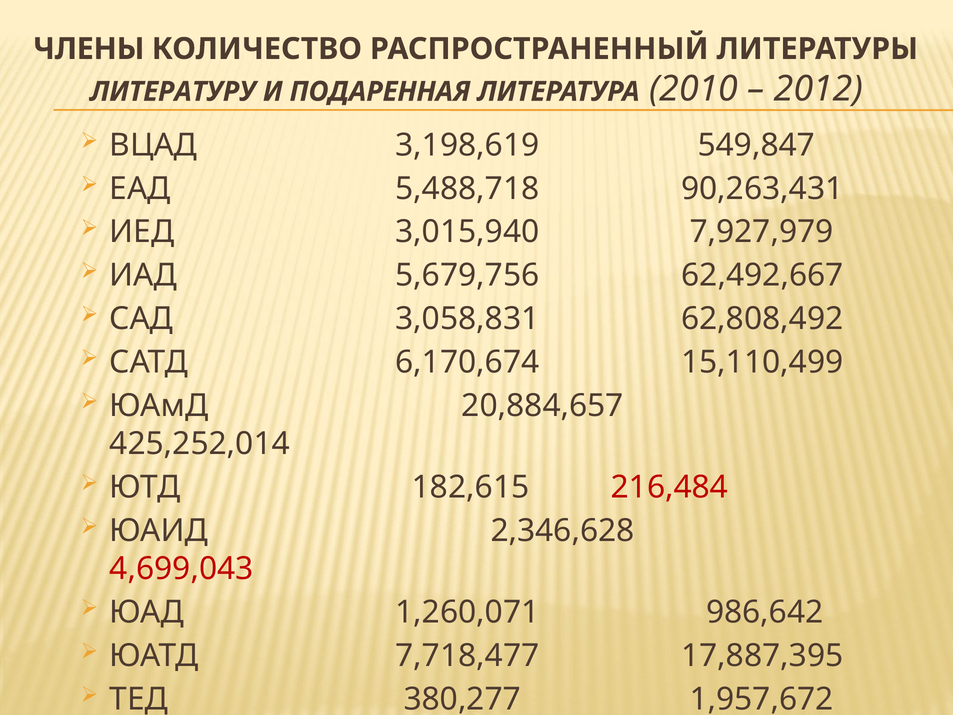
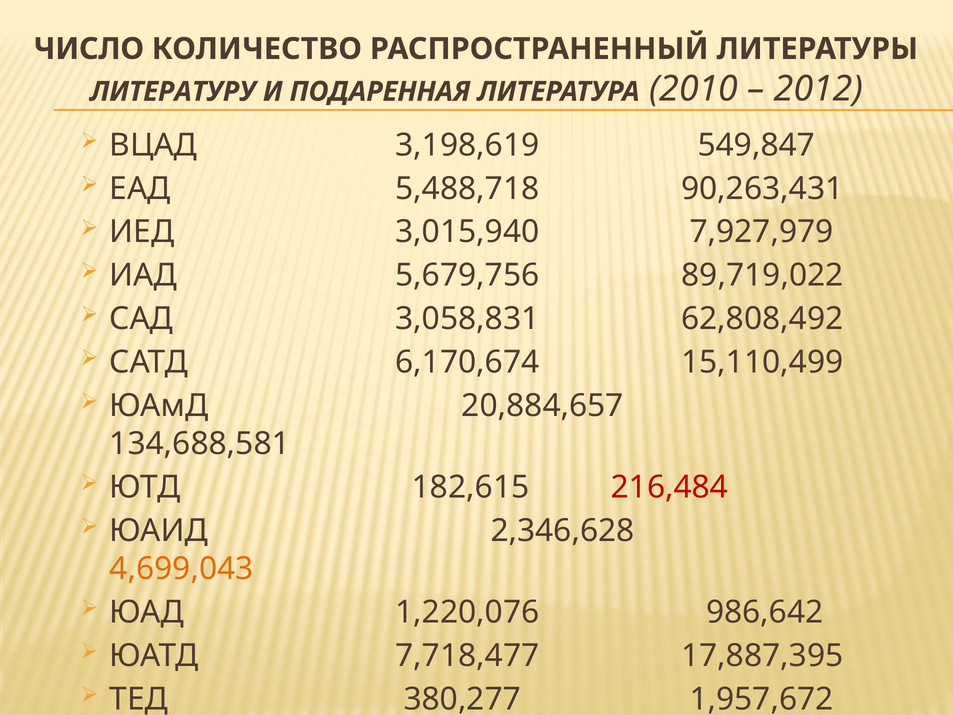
ЧЛЕНЫ: ЧЛЕНЫ -> ЧИСЛО
62,492,667: 62,492,667 -> 89,719,022
425,252,014: 425,252,014 -> 134,688,581
4,699,043 colour: red -> orange
1,260,071: 1,260,071 -> 1,220,076
